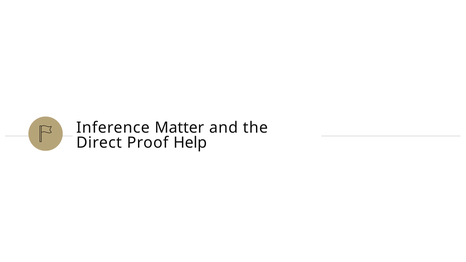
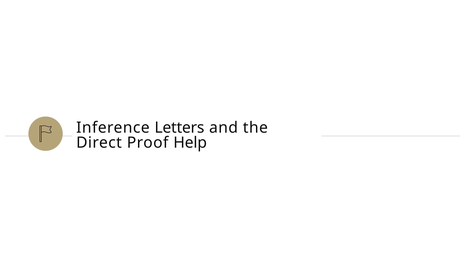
Matter: Matter -> Letters
